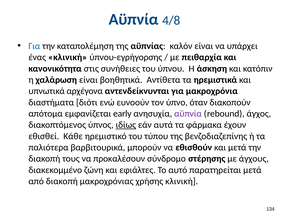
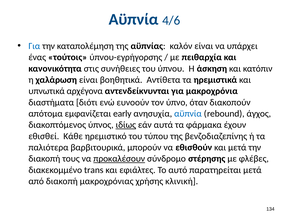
4/8: 4/8 -> 4/6
ένας κλινική: κλινική -> τούτοις
αϋπνία at (188, 114) colour: purple -> blue
προκαλέσουν underline: none -> present
άγχους: άγχους -> φλέβες
ζώνη: ζώνη -> trans
